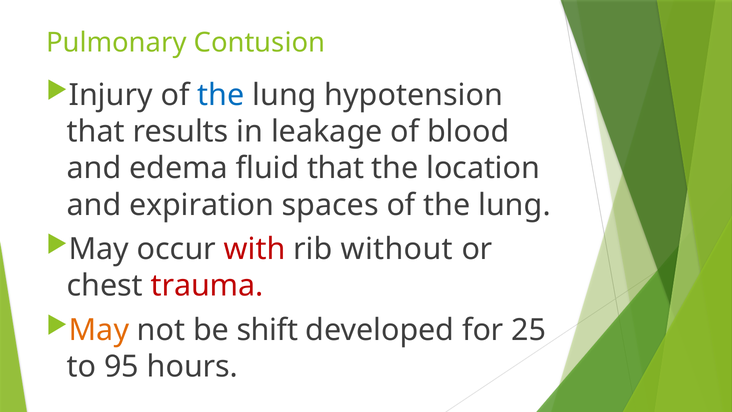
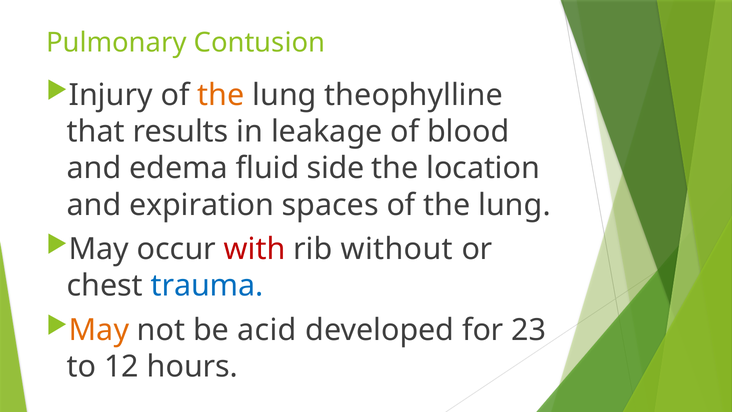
the at (221, 95) colour: blue -> orange
hypotension: hypotension -> theophylline
fluid that: that -> side
trauma colour: red -> blue
shift: shift -> acid
25: 25 -> 23
95: 95 -> 12
